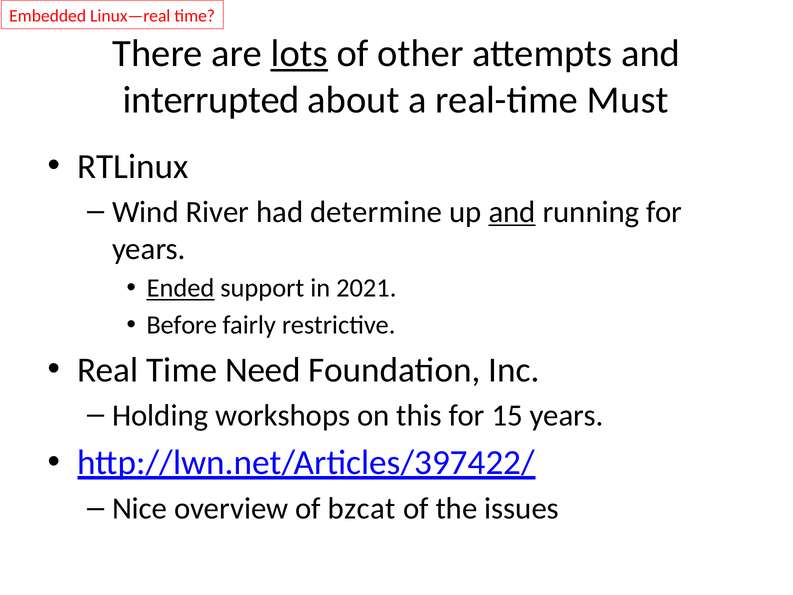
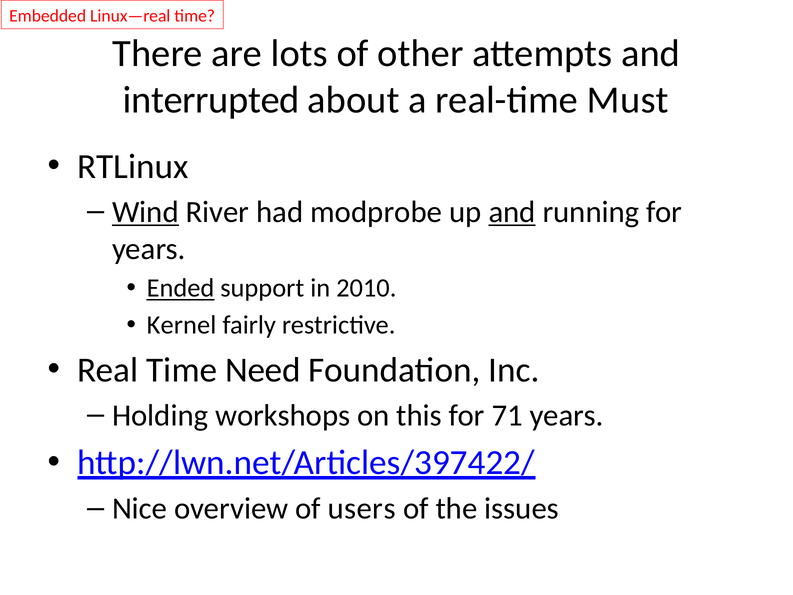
lots underline: present -> none
Wind underline: none -> present
determine: determine -> modprobe
2021: 2021 -> 2010
Before: Before -> Kernel
15: 15 -> 71
bzcat: bzcat -> users
